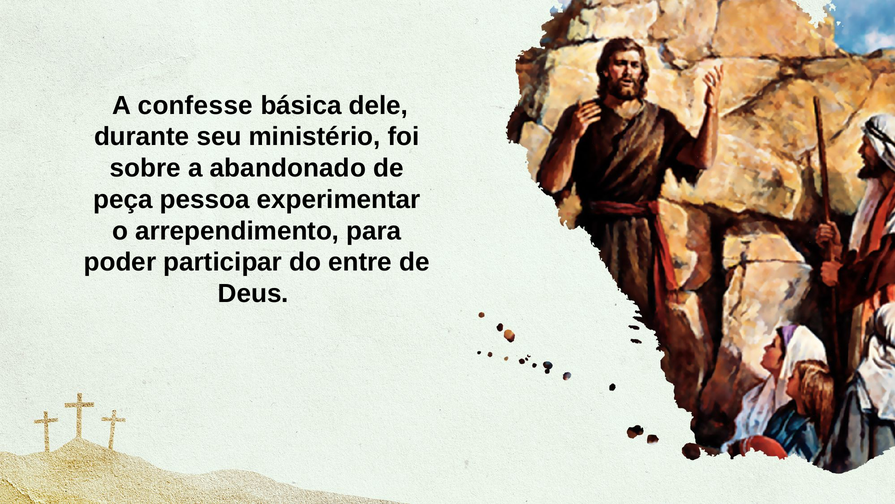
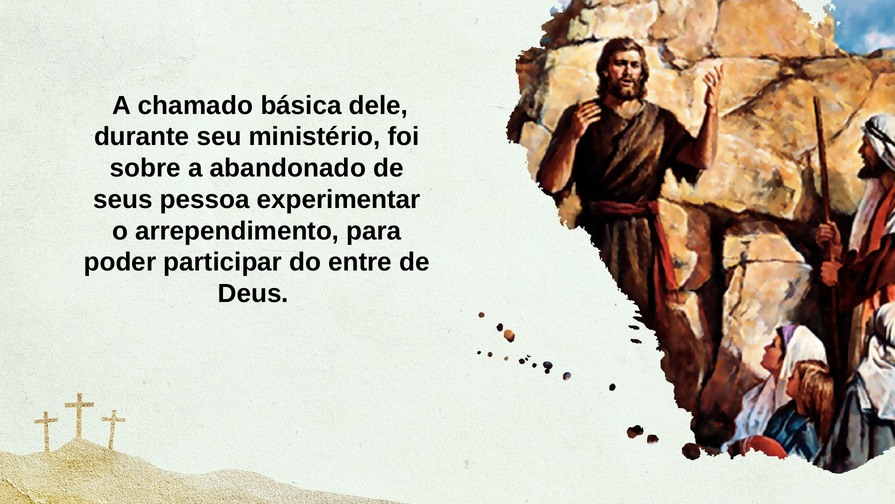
confesse: confesse -> chamado
peça: peça -> seus
